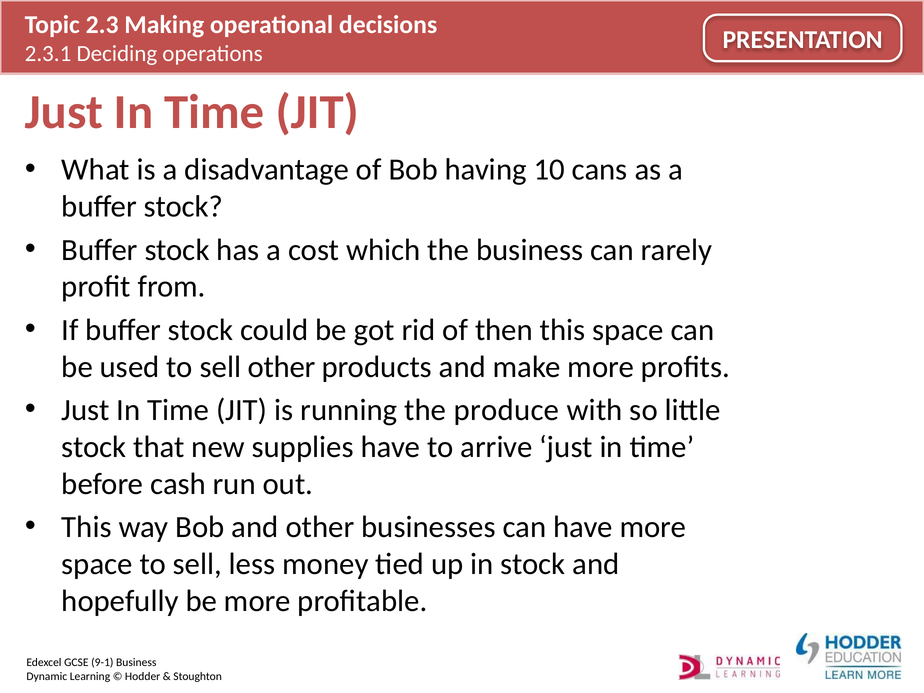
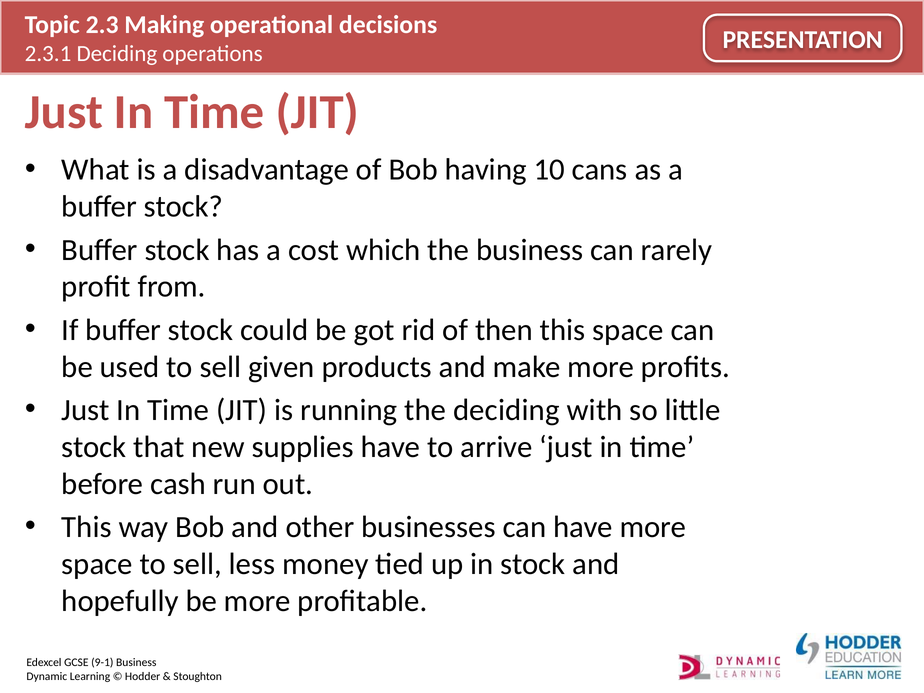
sell other: other -> given
the produce: produce -> deciding
